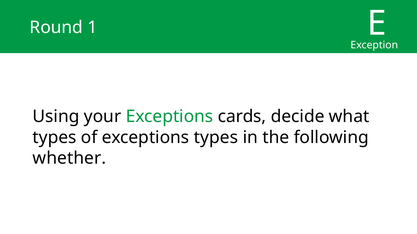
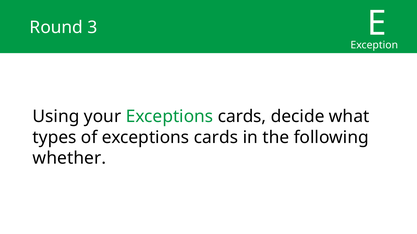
1: 1 -> 3
of exceptions types: types -> cards
